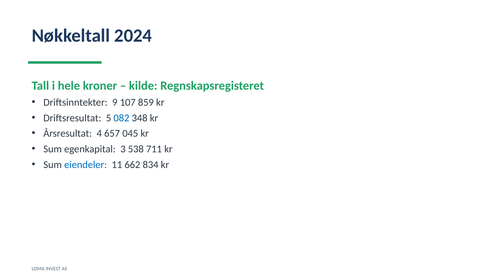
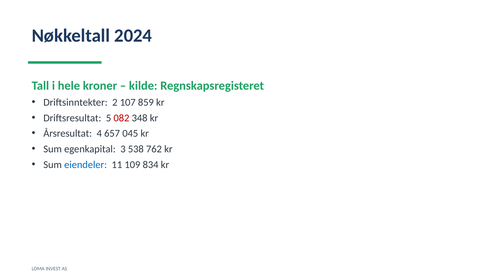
9: 9 -> 2
082 colour: blue -> red
711: 711 -> 762
662: 662 -> 109
